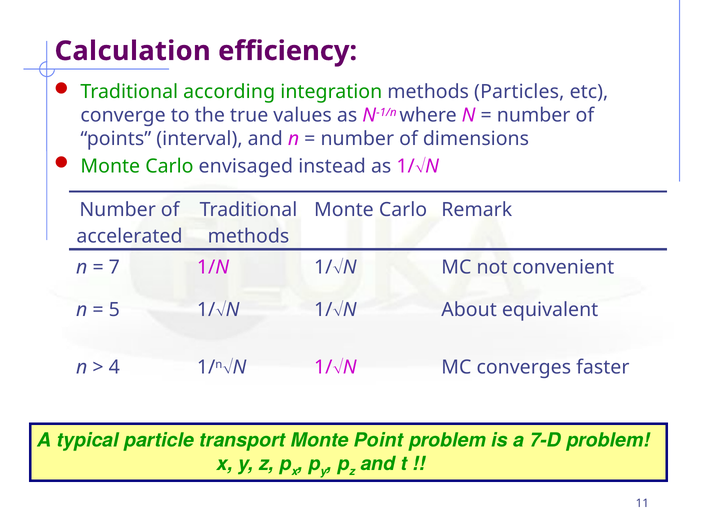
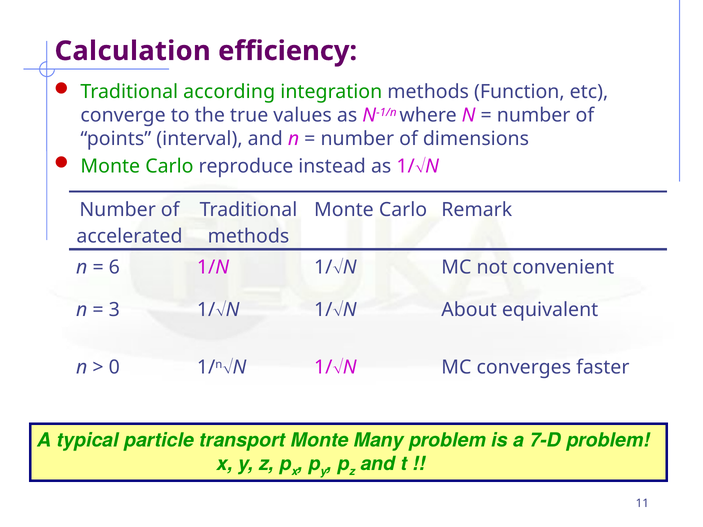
Particles: Particles -> Function
envisaged: envisaged -> reproduce
7: 7 -> 6
5: 5 -> 3
4: 4 -> 0
Point: Point -> Many
